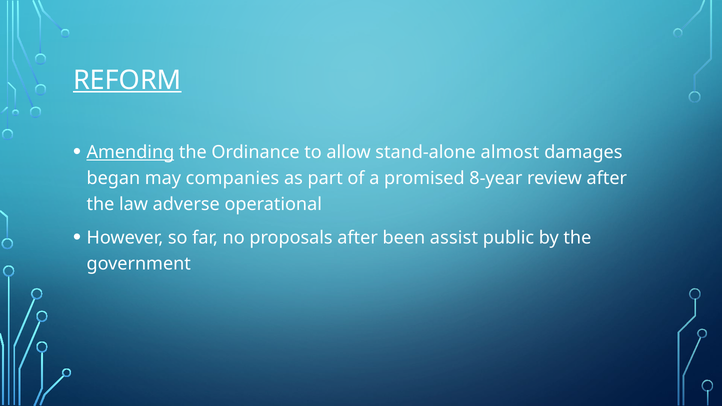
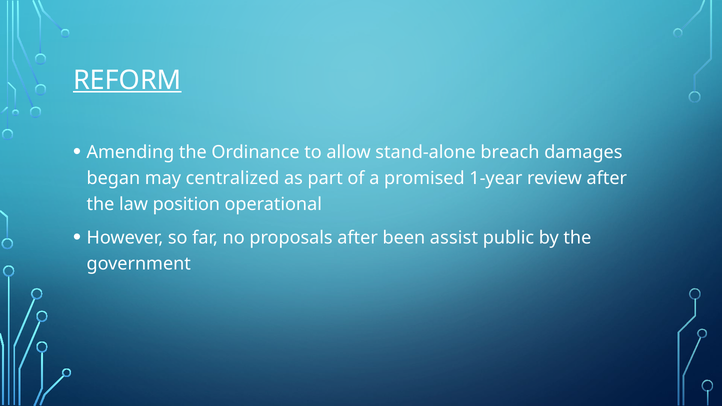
Amending underline: present -> none
almost: almost -> breach
companies: companies -> centralized
8-year: 8-year -> 1-year
adverse: adverse -> position
